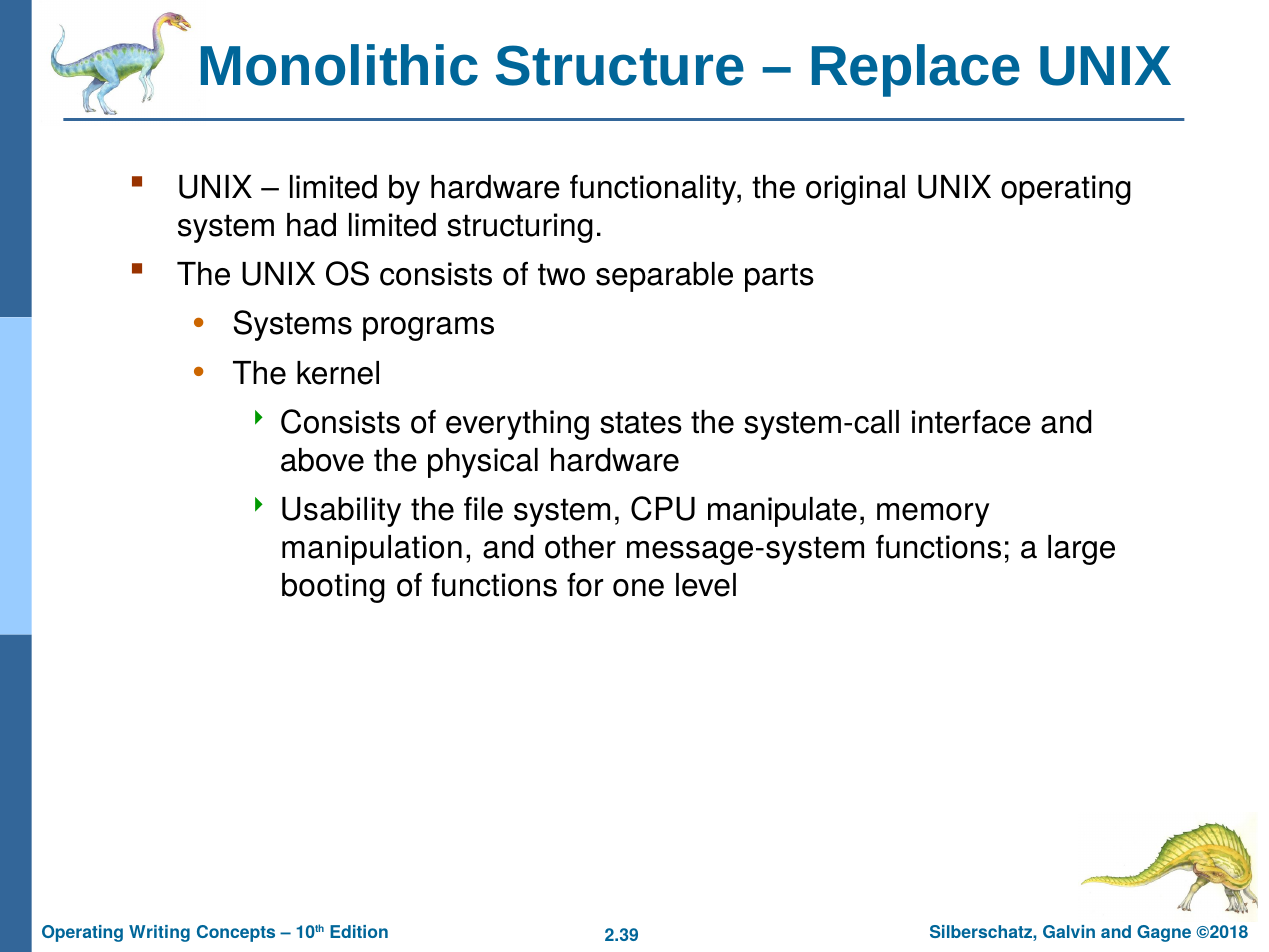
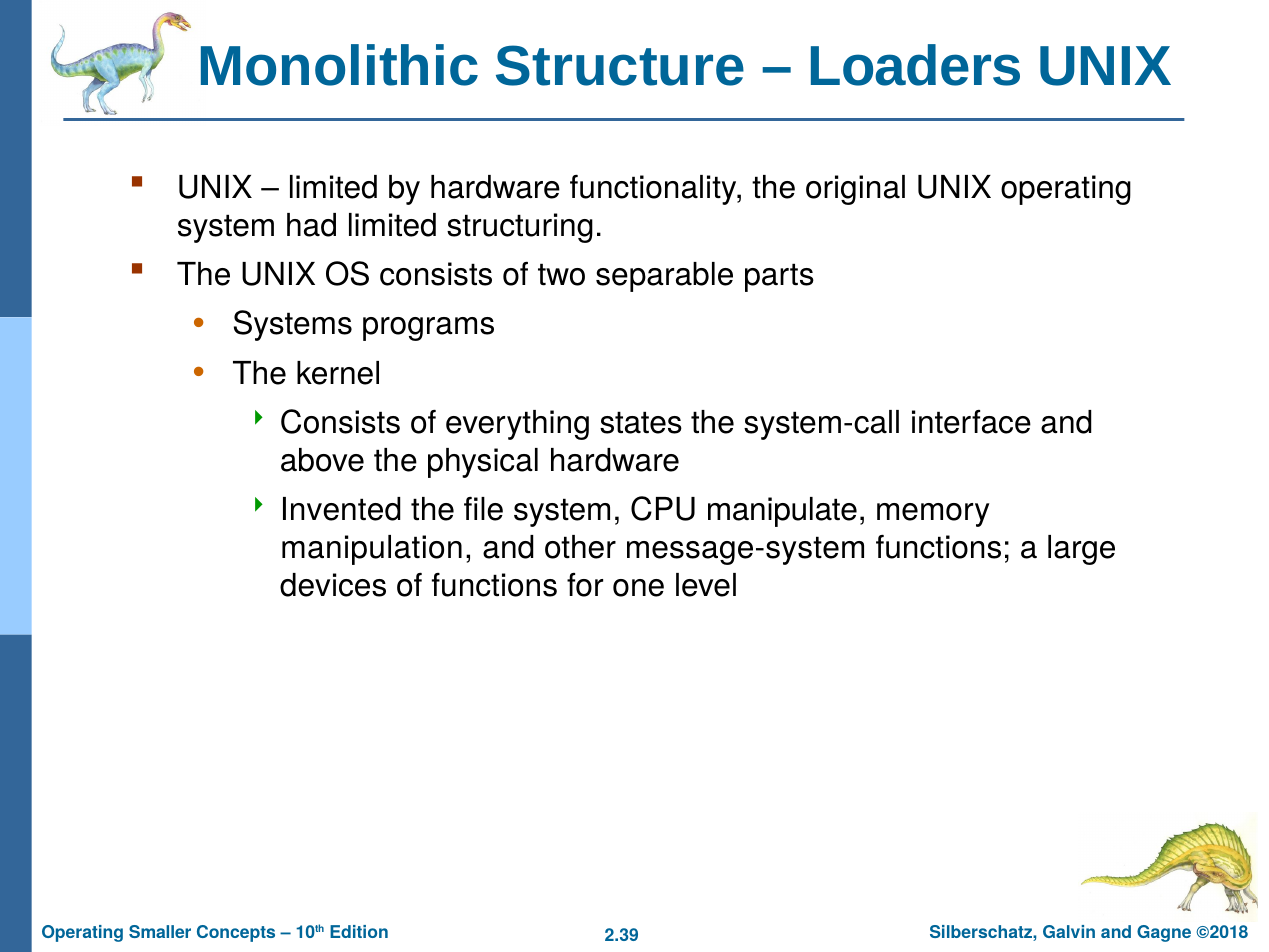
Replace: Replace -> Loaders
Usability: Usability -> Invented
booting: booting -> devices
Writing: Writing -> Smaller
